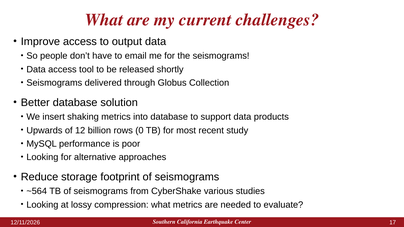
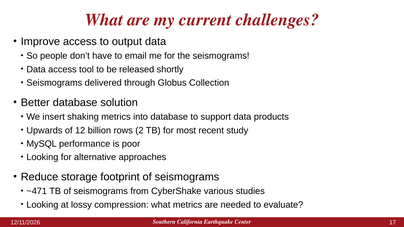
0: 0 -> 2
~564: ~564 -> ~471
